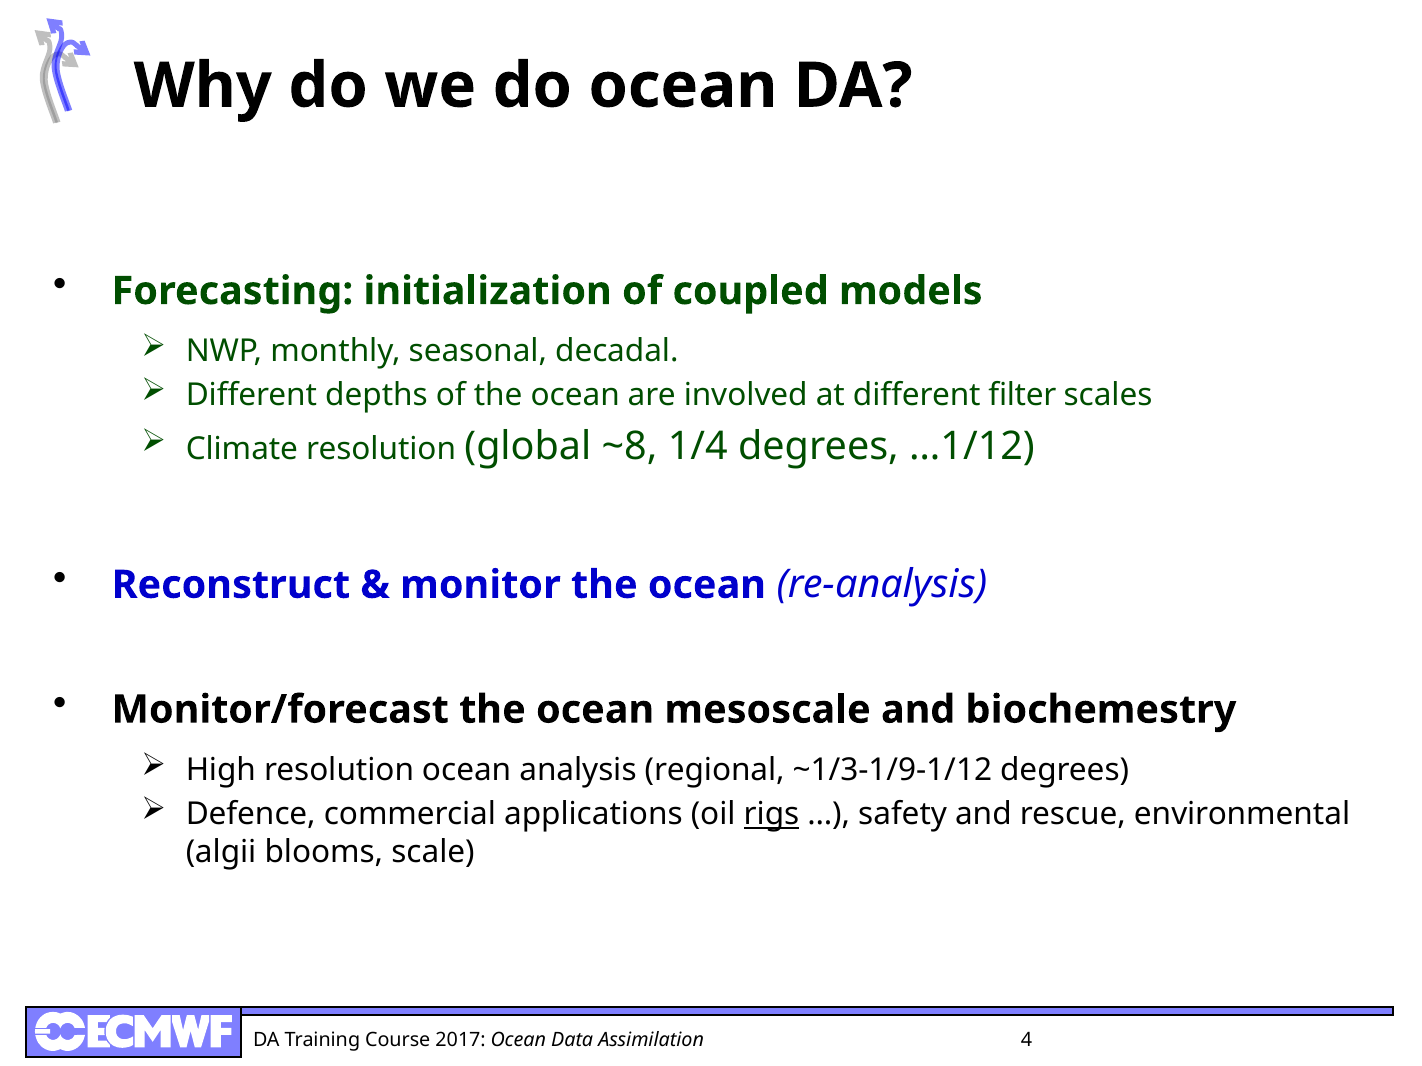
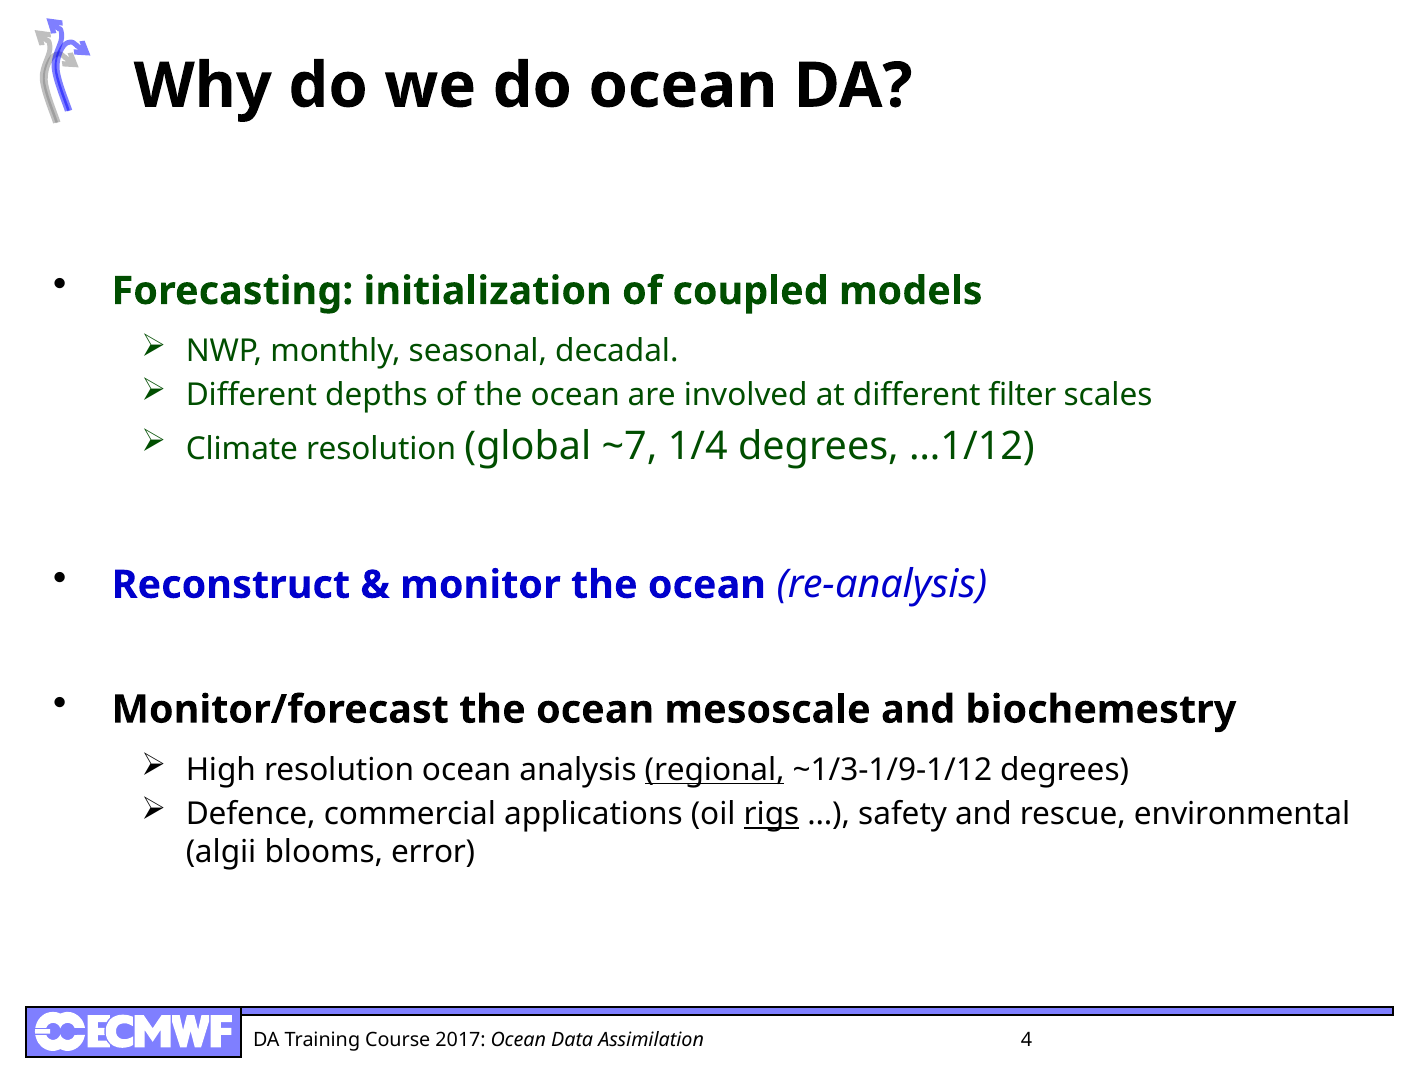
~8: ~8 -> ~7
regional underline: none -> present
scale: scale -> error
